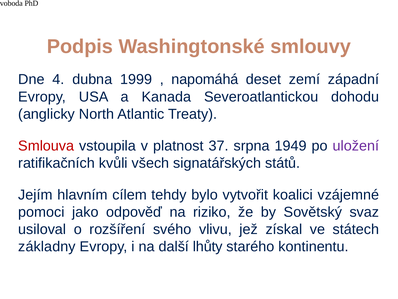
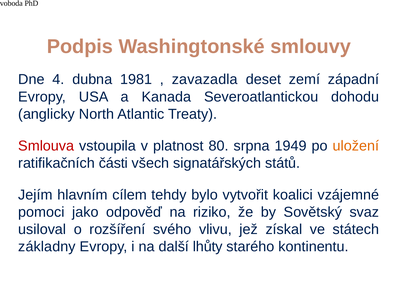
1999: 1999 -> 1981
napomáhá: napomáhá -> zavazadla
37: 37 -> 80
uložení colour: purple -> orange
kvůli: kvůli -> části
